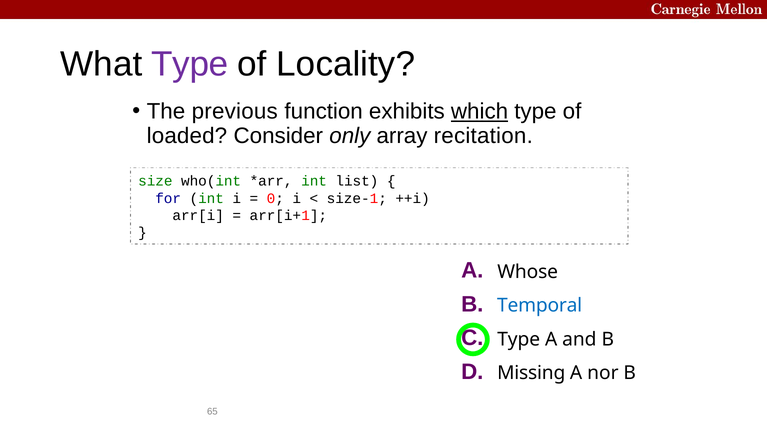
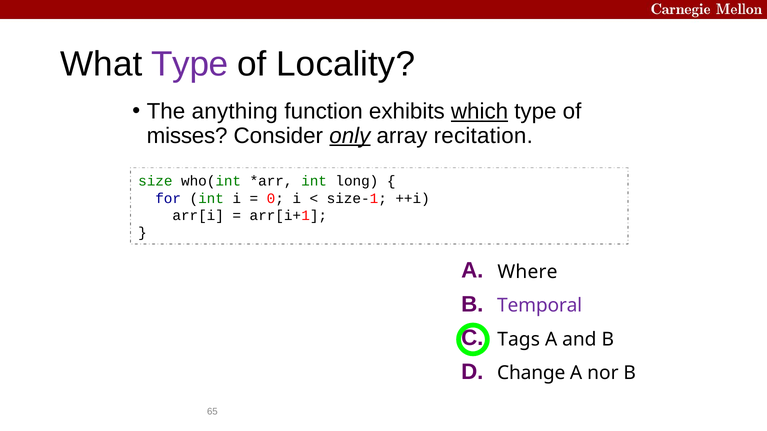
previous: previous -> anything
loaded: loaded -> misses
only underline: none -> present
list: list -> long
Whose: Whose -> Where
Temporal colour: blue -> purple
Type at (519, 340): Type -> Tags
Missing: Missing -> Change
